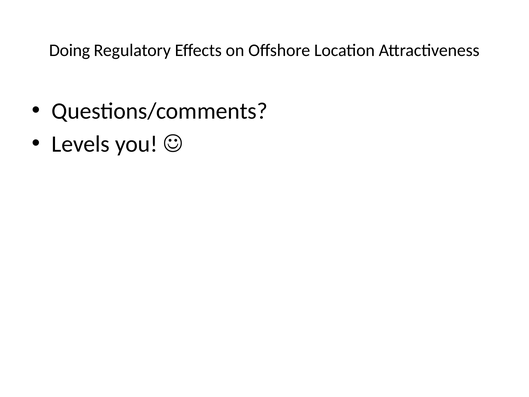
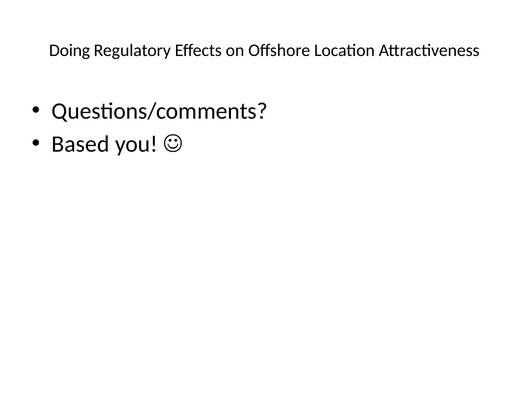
Levels: Levels -> Based
